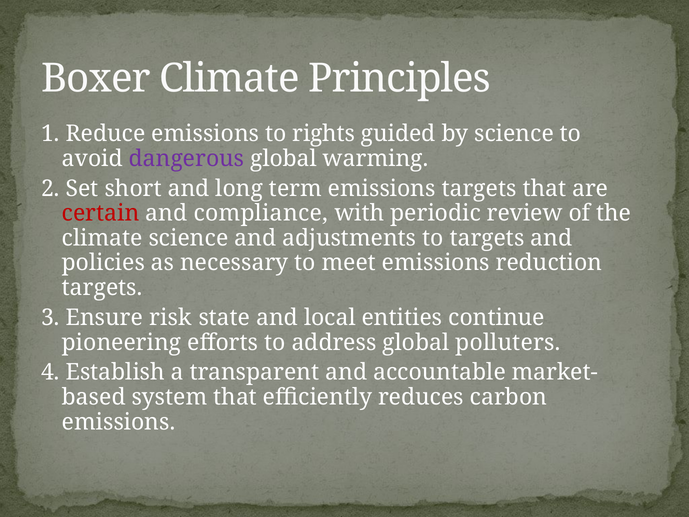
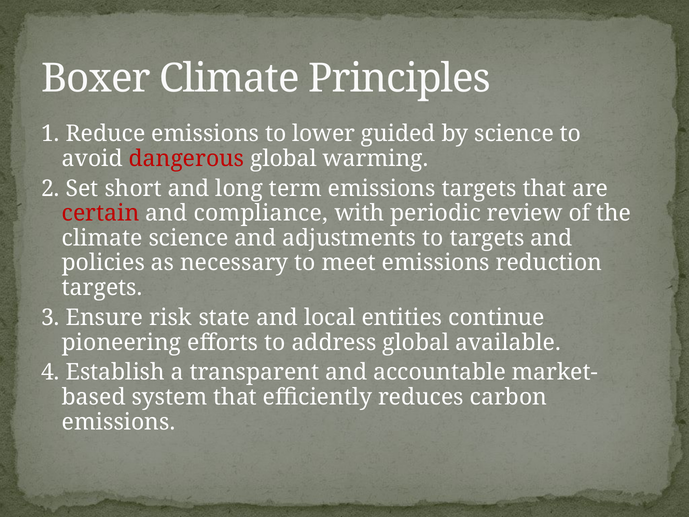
rights: rights -> lower
dangerous colour: purple -> red
polluters: polluters -> available
